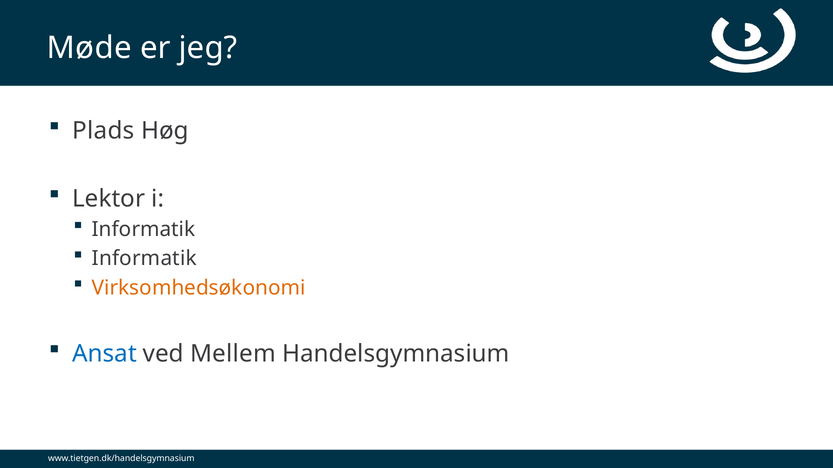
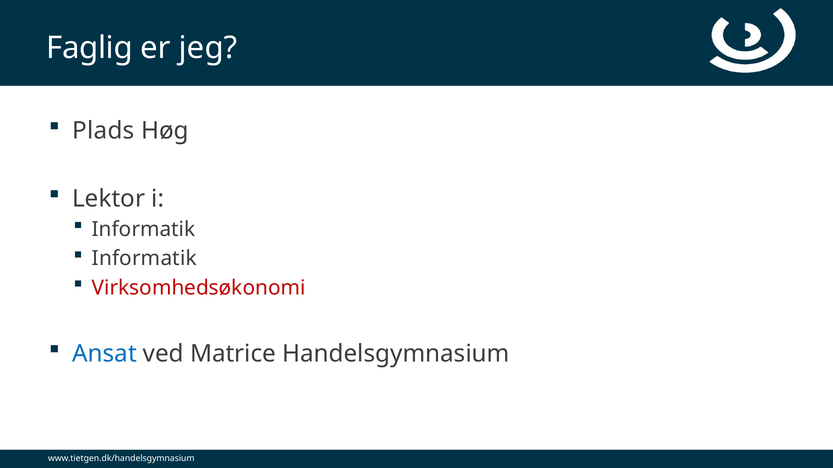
Møde: Møde -> Faglig
Virksomhedsøkonomi colour: orange -> red
Mellem: Mellem -> Matrice
